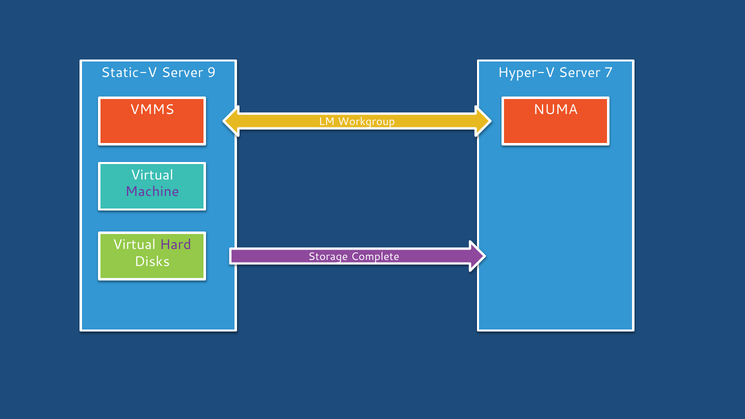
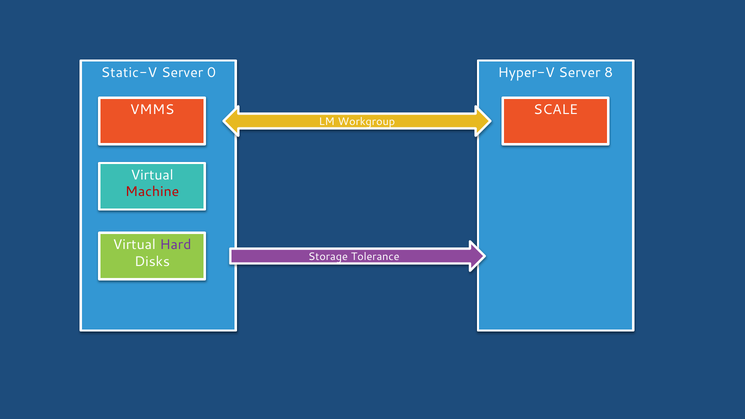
9: 9 -> 0
7: 7 -> 8
NUMA: NUMA -> SCALE
Machine colour: purple -> red
Complete: Complete -> Tolerance
